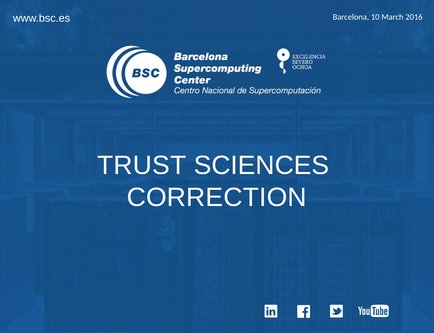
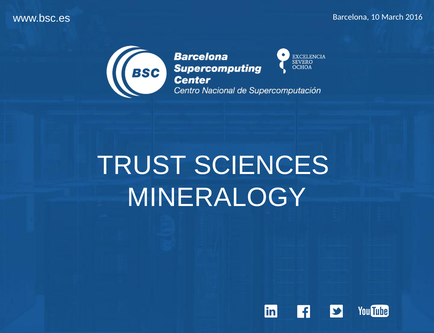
CORRECTION: CORRECTION -> MINERALOGY
